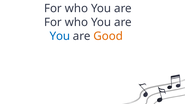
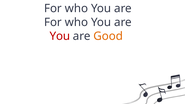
You at (60, 36) colour: blue -> red
